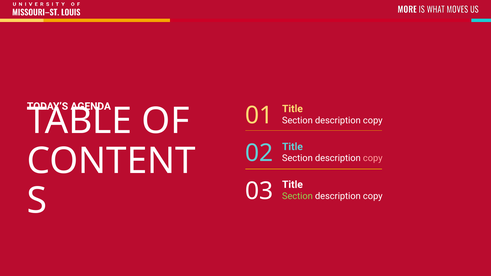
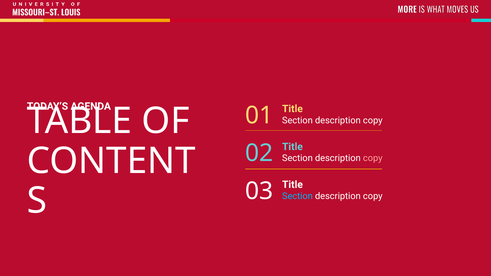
Section at (297, 196) colour: light green -> light blue
